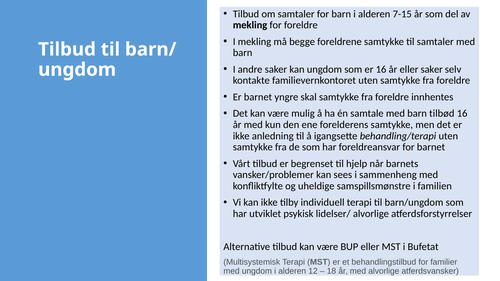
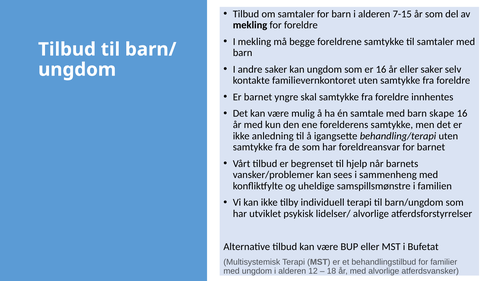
tilbød: tilbød -> skape
